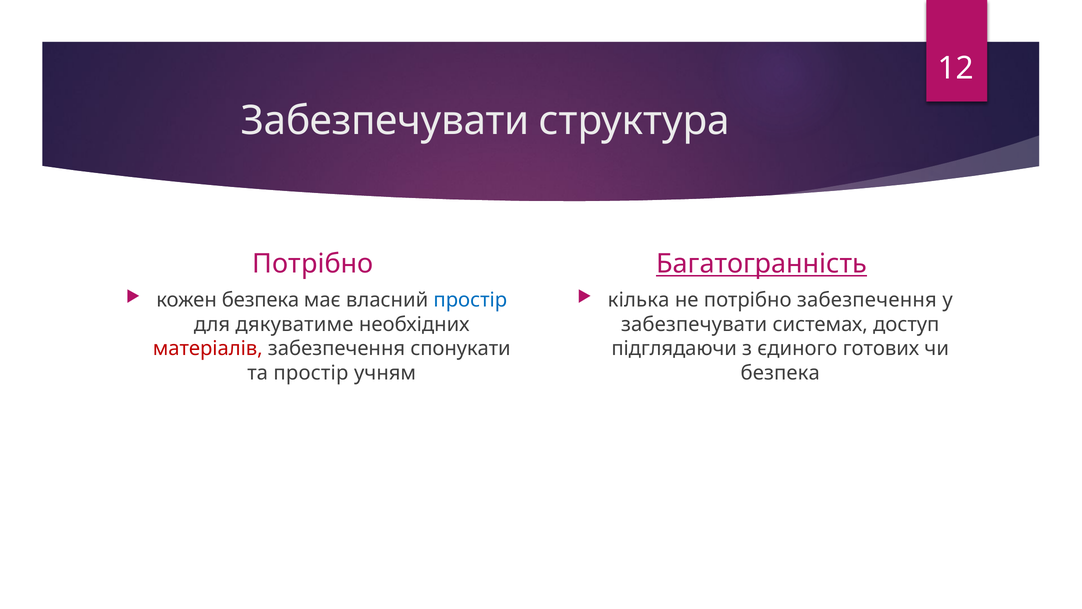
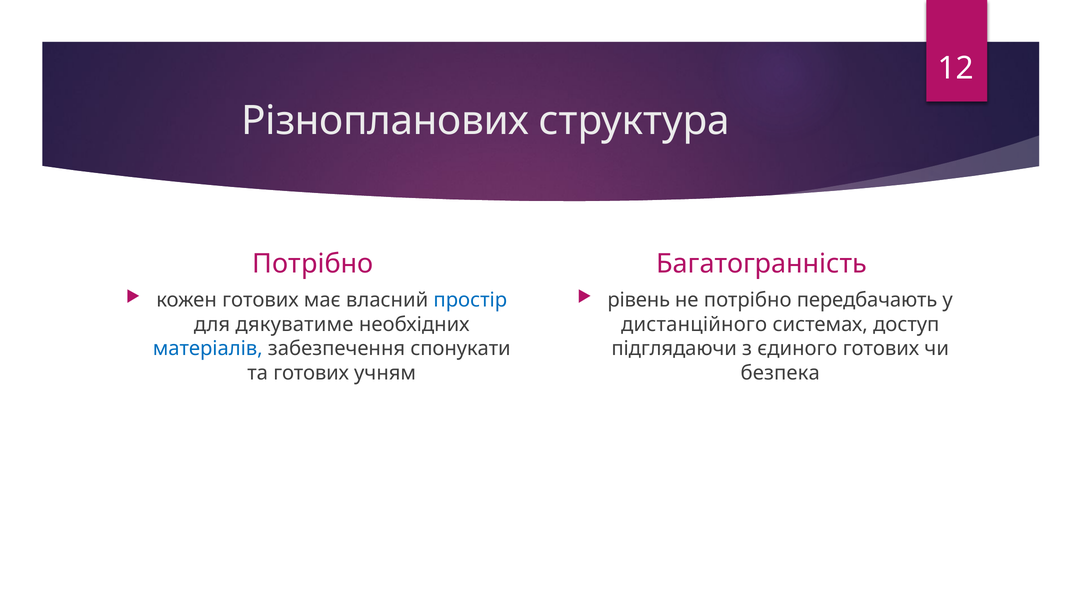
Забезпечувати at (385, 121): Забезпечувати -> Різнопланових
Багатогранність underline: present -> none
кожен безпека: безпека -> готових
кілька: кілька -> рівень
потрібно забезпечення: забезпечення -> передбачають
забезпечувати at (694, 324): забезпечувати -> дистанційного
матеріалів colour: red -> blue
та простір: простір -> готових
